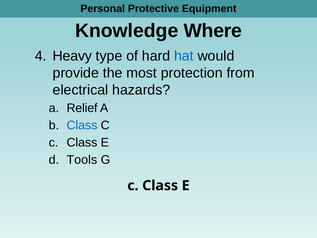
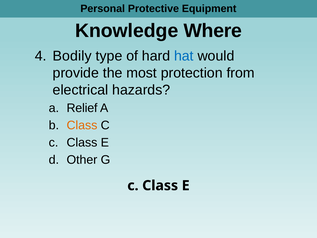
Heavy: Heavy -> Bodily
Class at (82, 125) colour: blue -> orange
Tools: Tools -> Other
